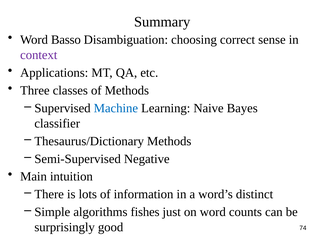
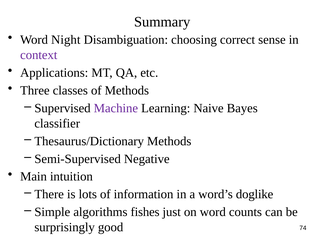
Basso: Basso -> Night
Machine colour: blue -> purple
distinct: distinct -> doglike
